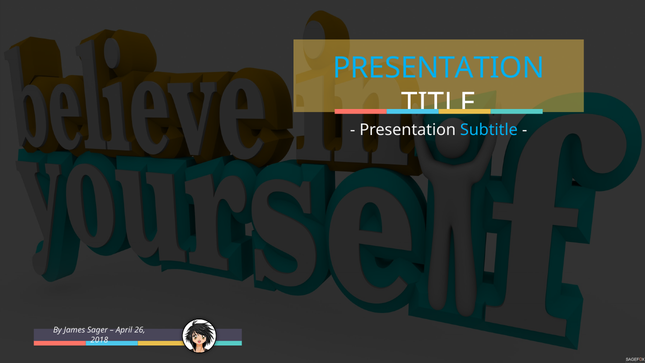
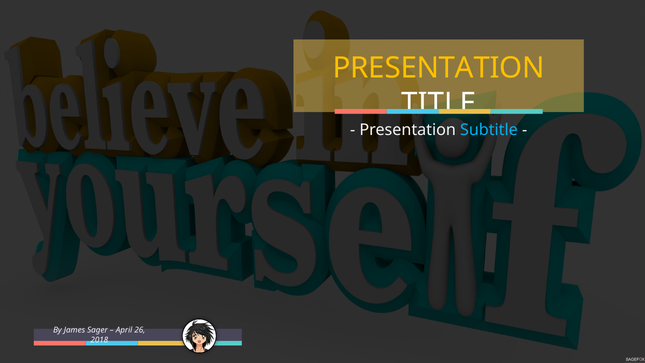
PRESENTATION at (439, 68) colour: light blue -> yellow
